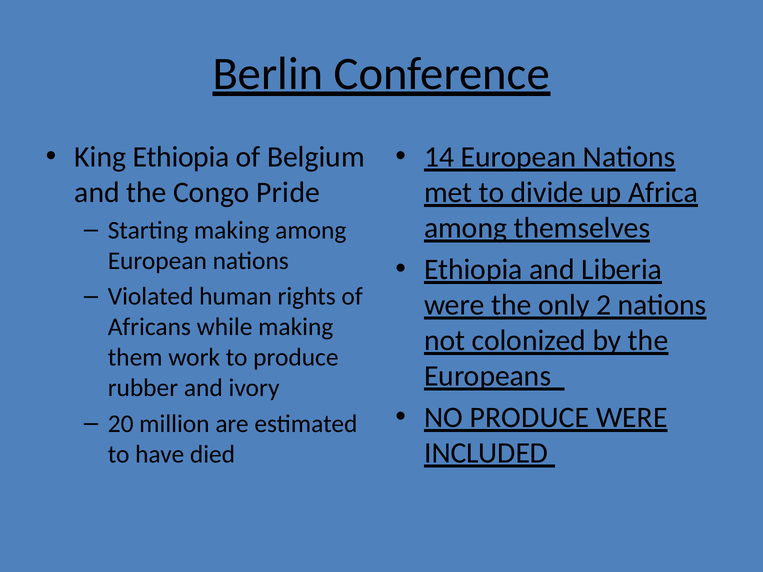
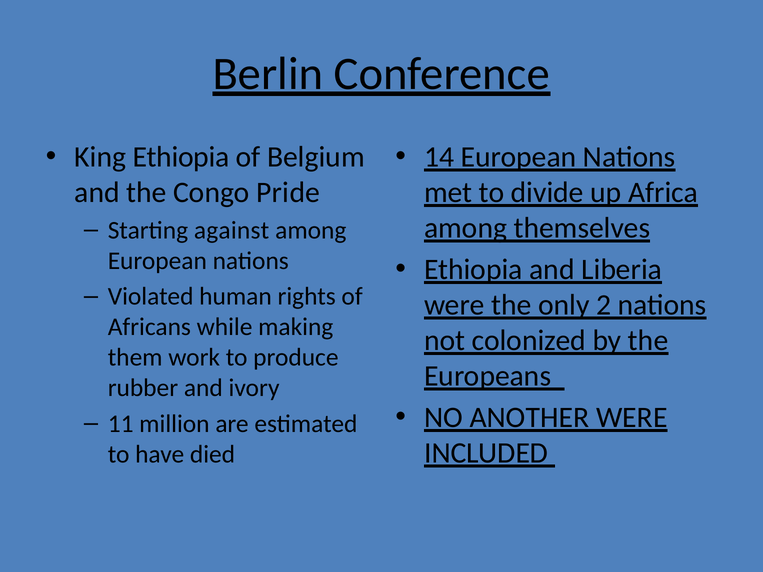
Starting making: making -> against
NO PRODUCE: PRODUCE -> ANOTHER
20: 20 -> 11
